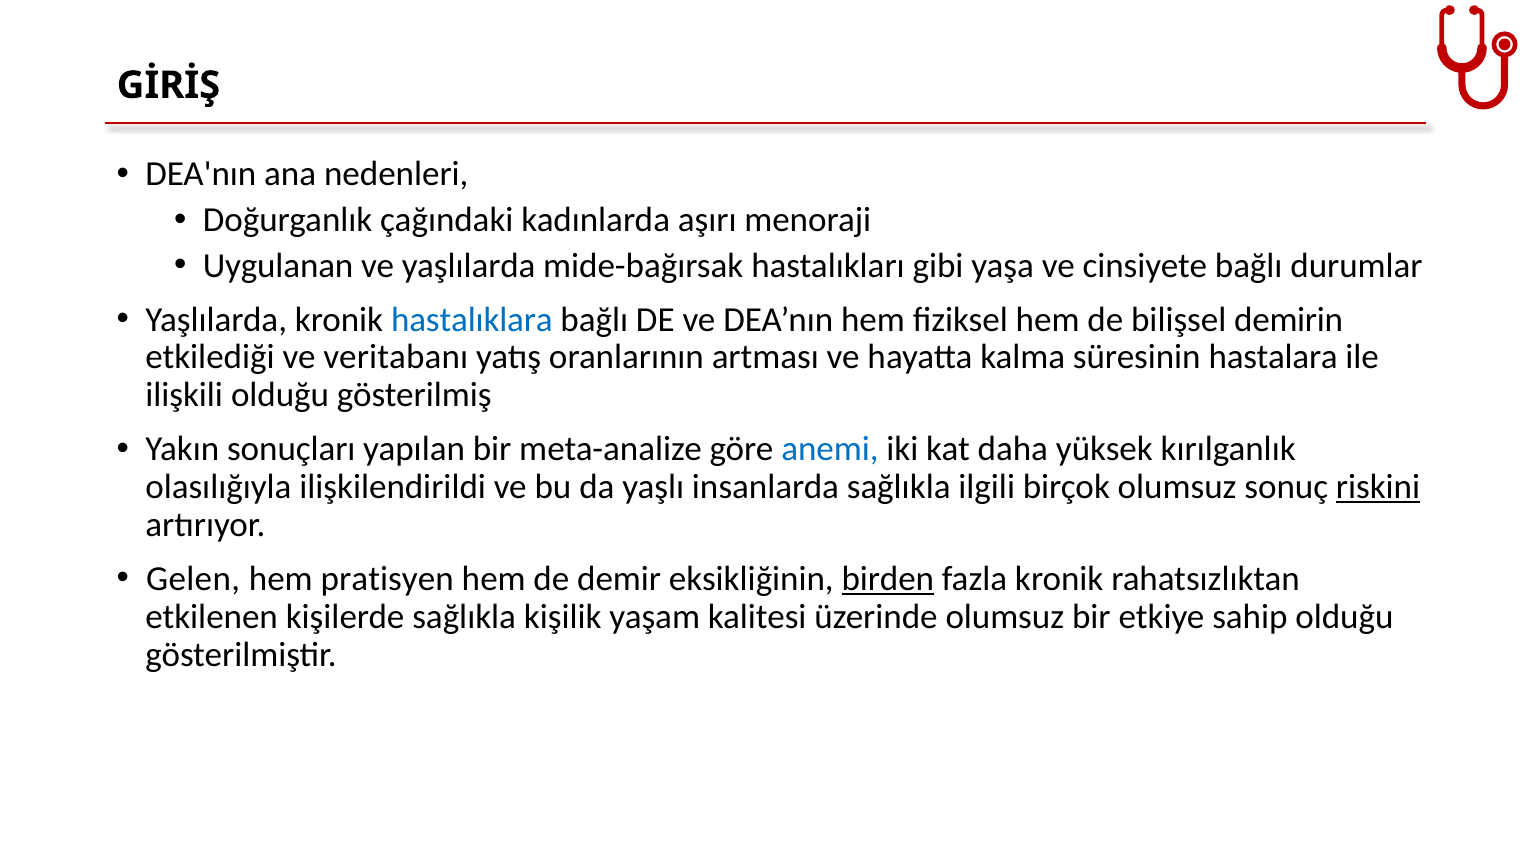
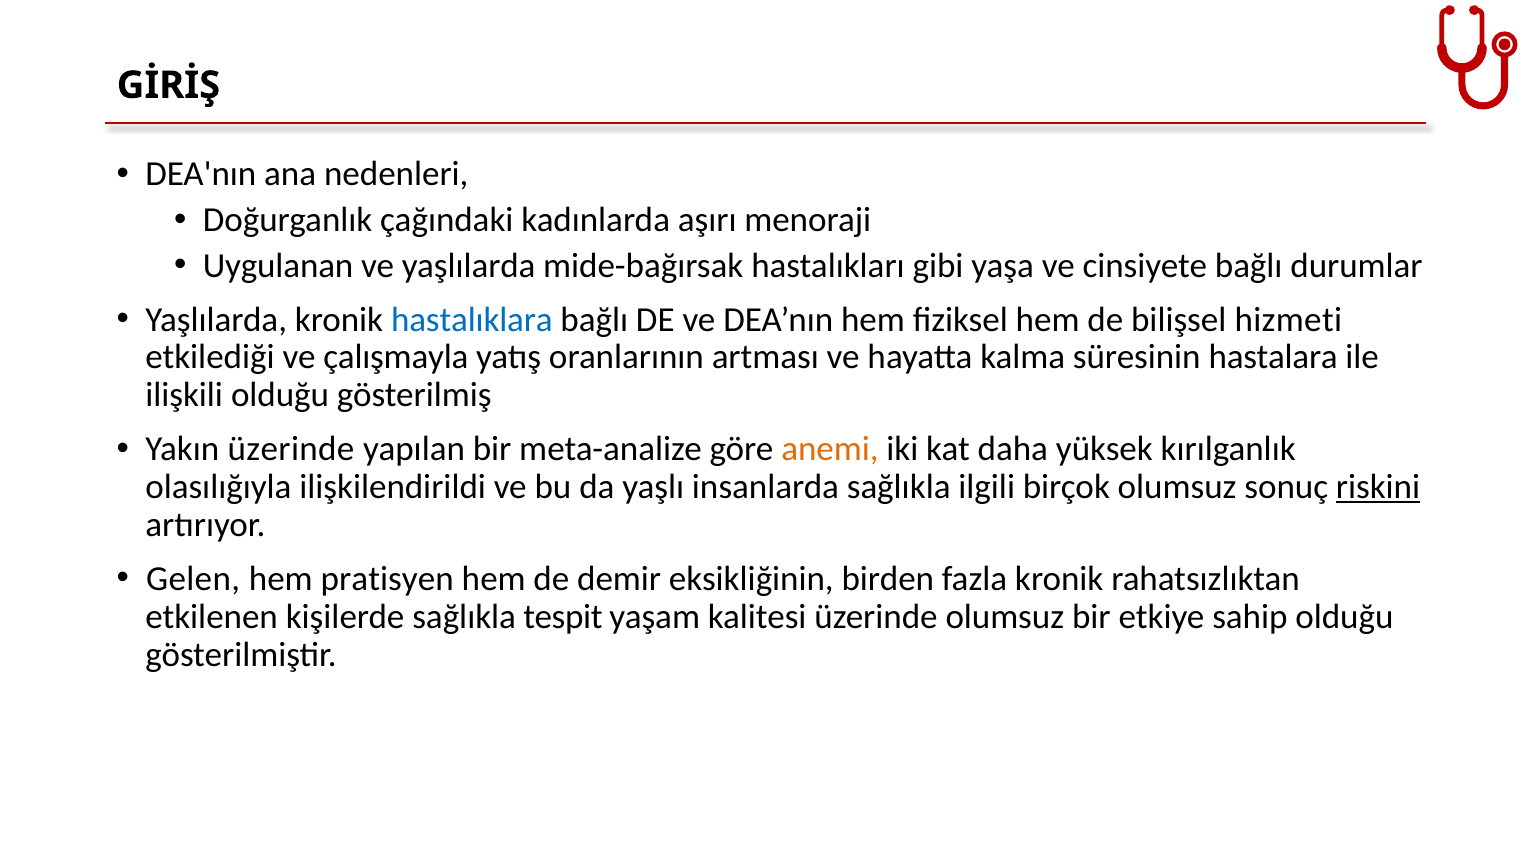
demirin: demirin -> hizmeti
veritabanı: veritabanı -> çalışmayla
Yakın sonuçları: sonuçları -> üzerinde
anemi colour: blue -> orange
birden underline: present -> none
kişilik: kişilik -> tespit
